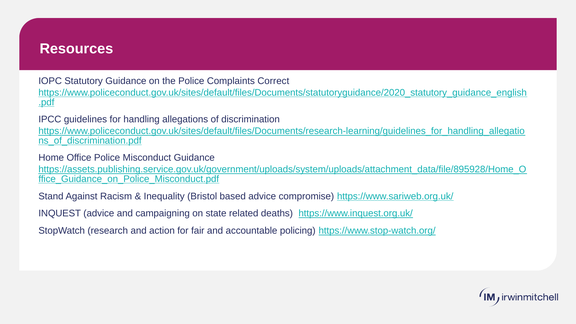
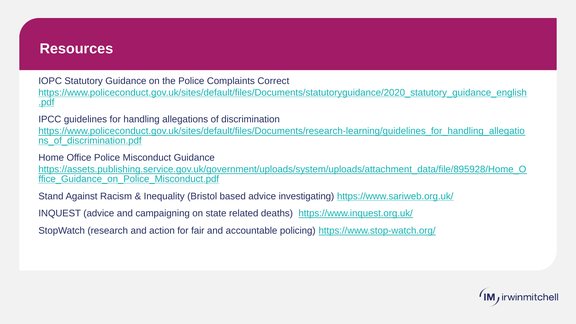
compromise: compromise -> investigating
